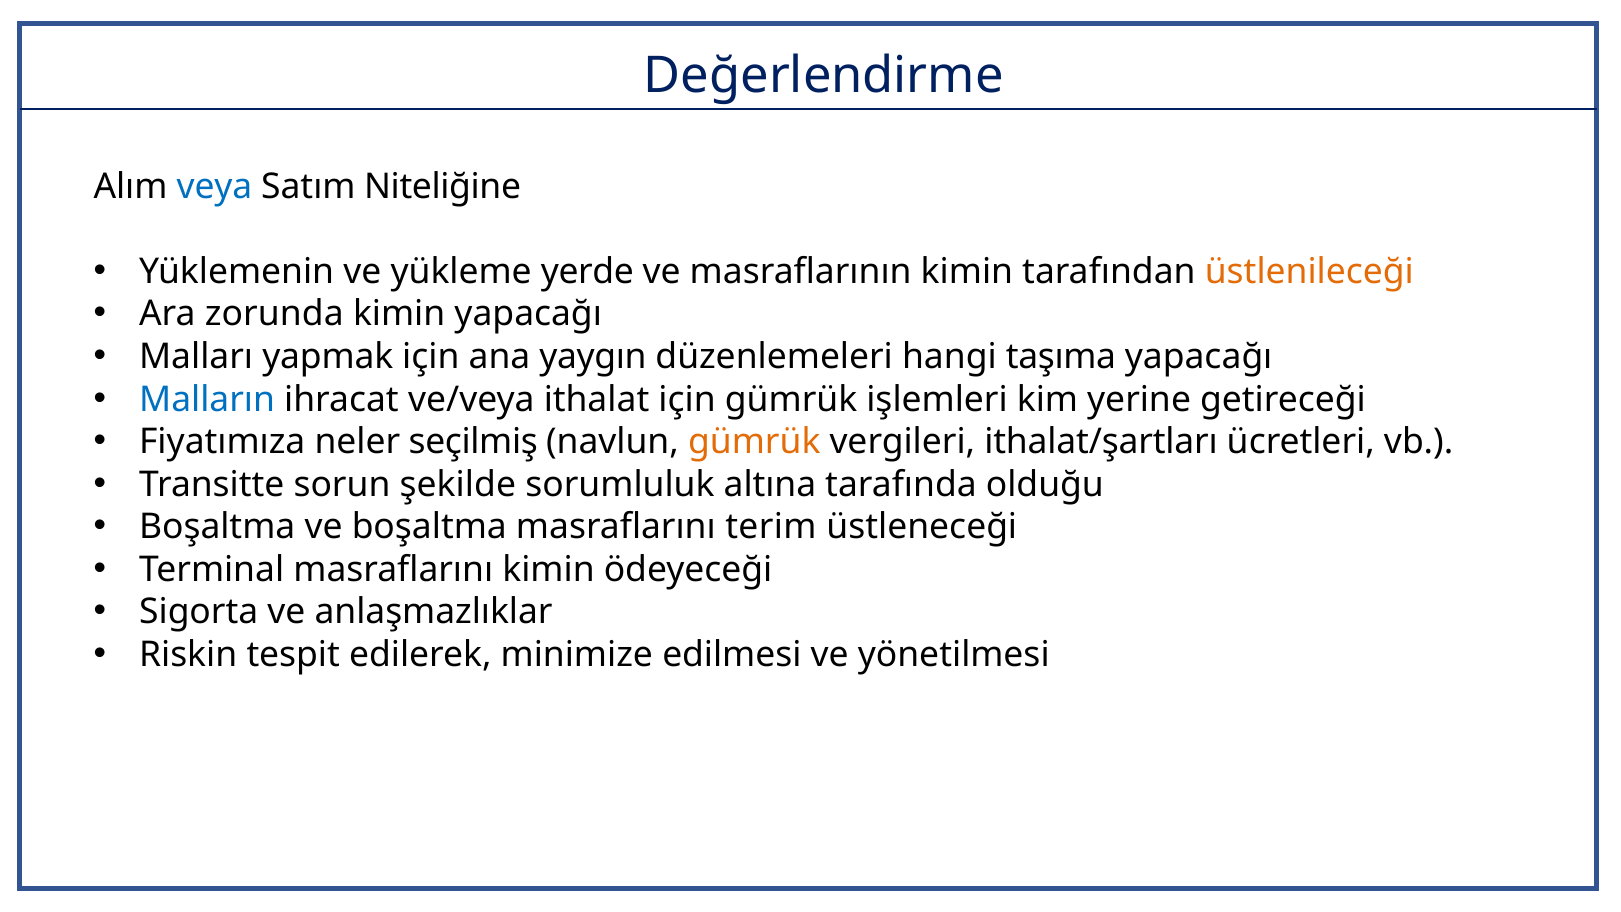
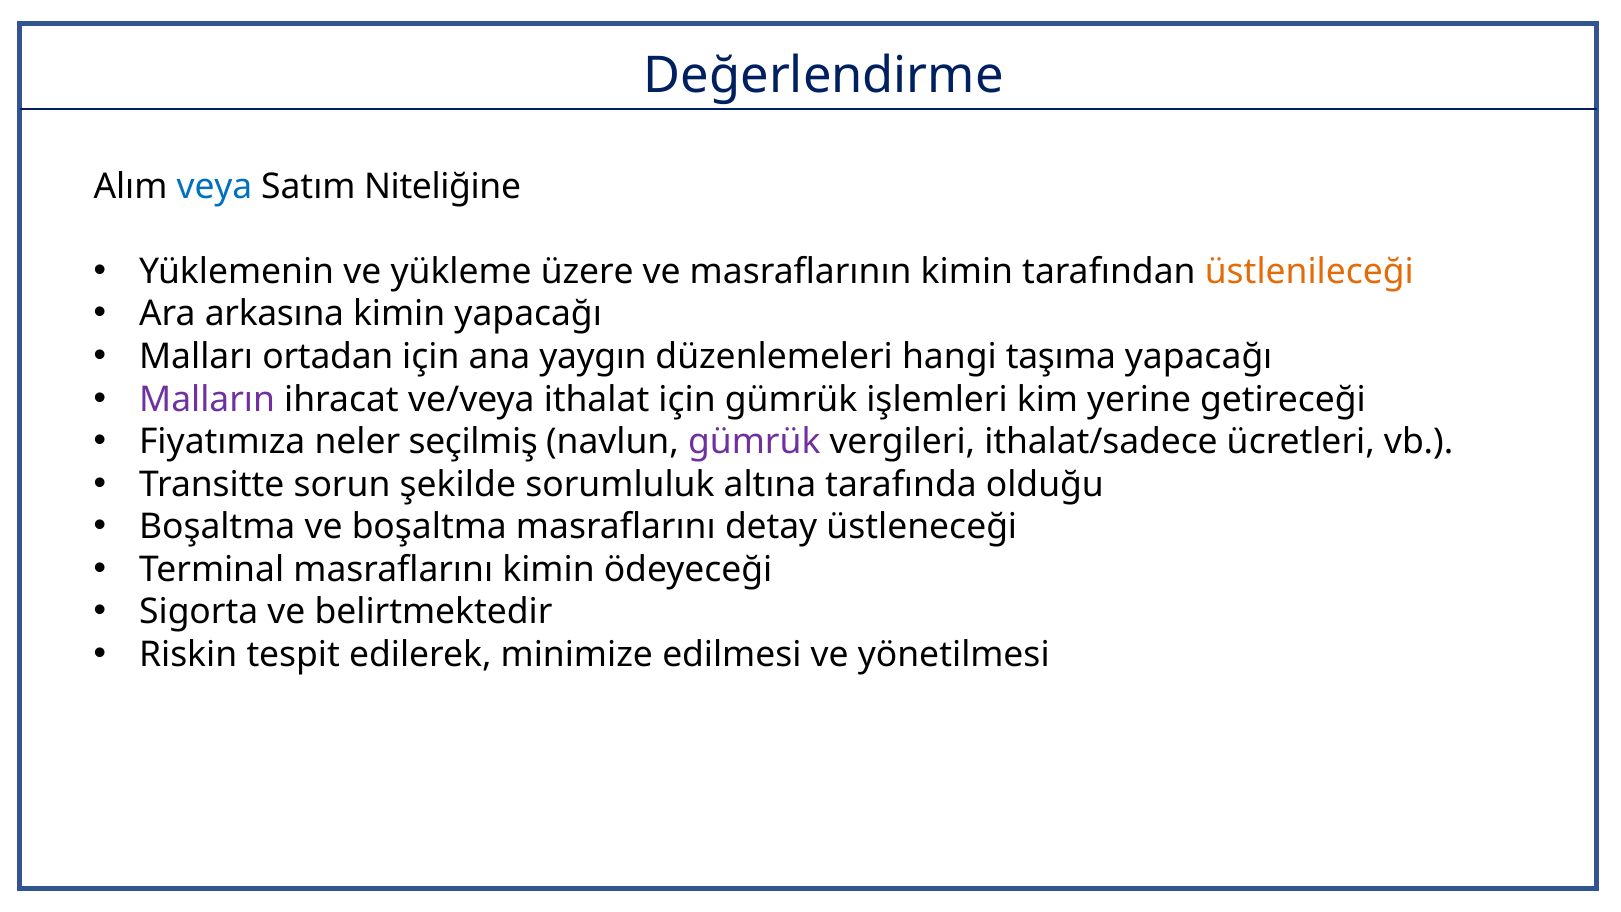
yerde: yerde -> üzere
zorunda: zorunda -> arkasına
yapmak: yapmak -> ortadan
Malların colour: blue -> purple
gümrük at (754, 442) colour: orange -> purple
ithalat/şartları: ithalat/şartları -> ithalat/sadece
terim: terim -> detay
anlaşmazlıklar: anlaşmazlıklar -> belirtmektedir
